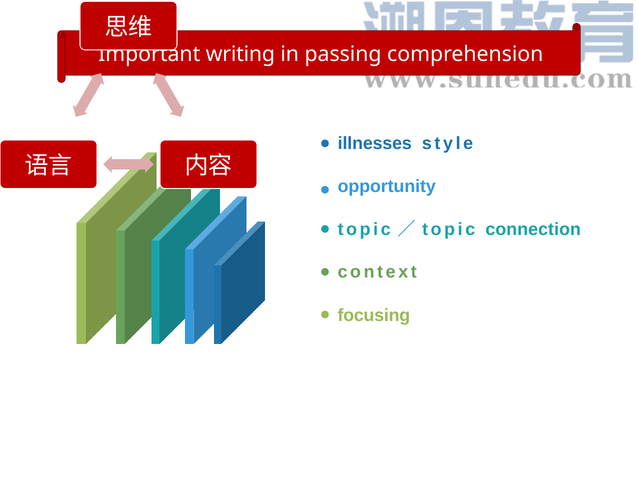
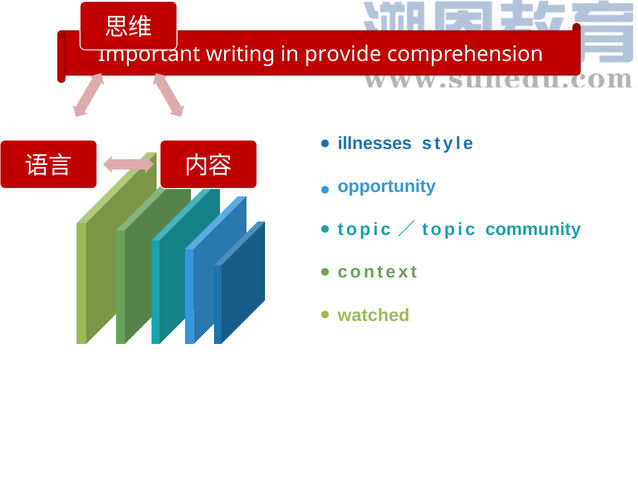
passing: passing -> provide
connection: connection -> community
focusing: focusing -> watched
